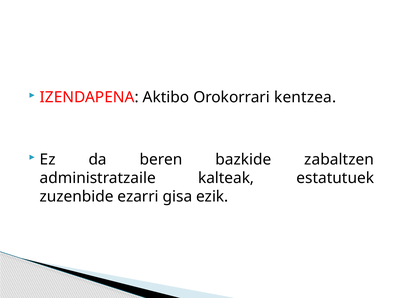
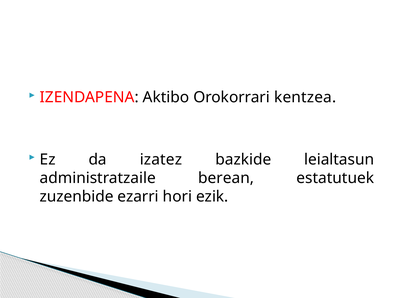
beren: beren -> izatez
zabaltzen: zabaltzen -> leialtasun
kalteak: kalteak -> berean
gisa: gisa -> hori
